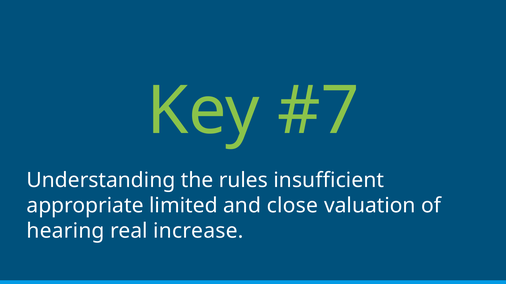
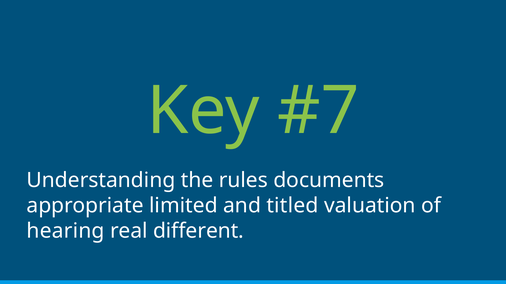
insufficient: insufficient -> documents
close: close -> titled
increase: increase -> different
